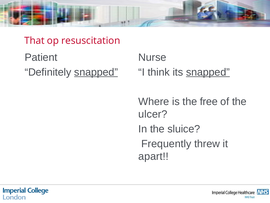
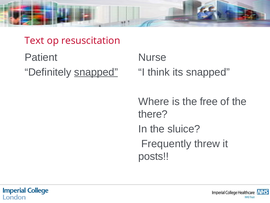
That: That -> Text
snapped at (208, 72) underline: present -> none
ulcer: ulcer -> there
apart: apart -> posts
